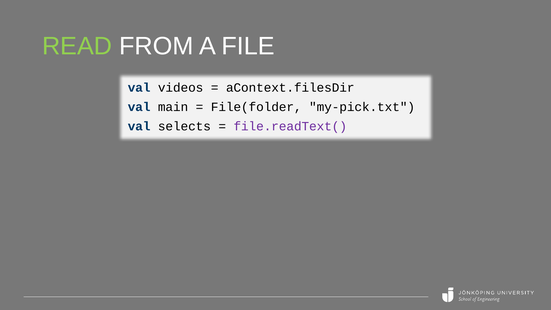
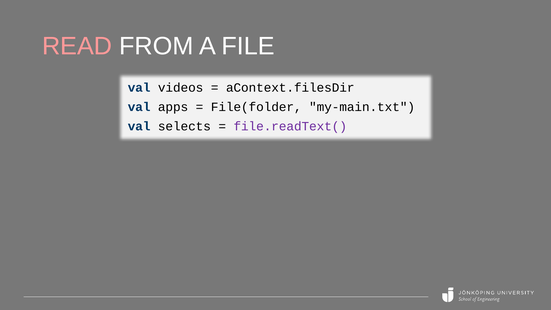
READ colour: light green -> pink
main: main -> apps
my-pick.txt: my-pick.txt -> my-main.txt
